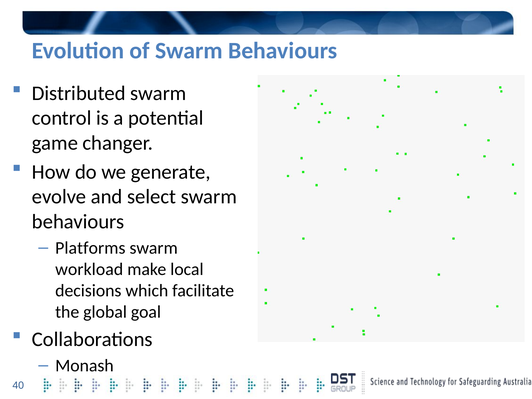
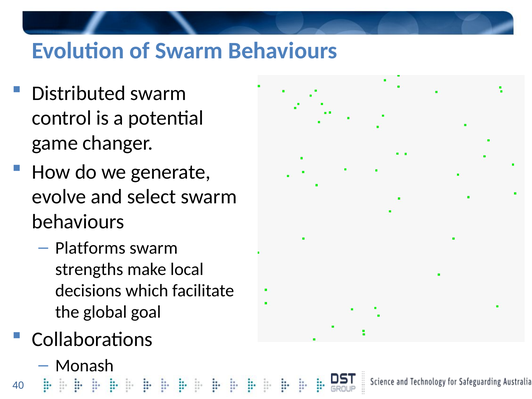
workload: workload -> strengths
